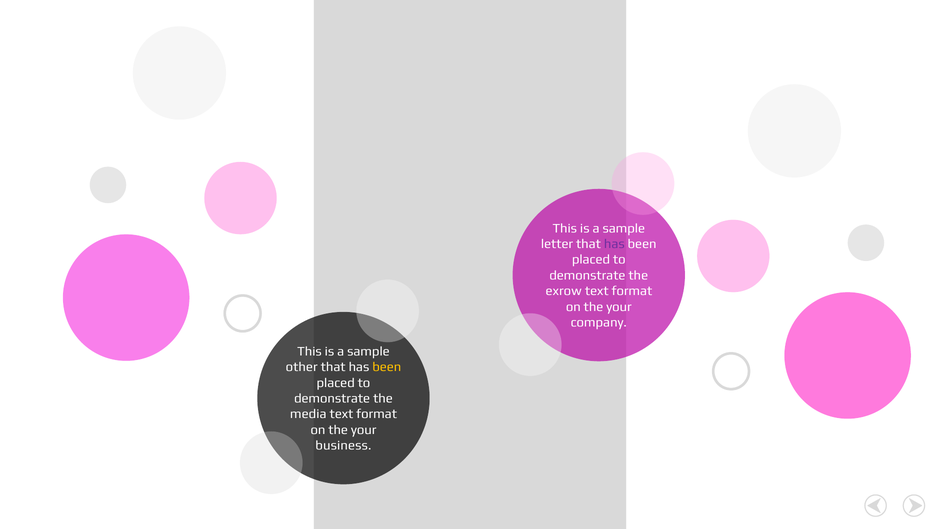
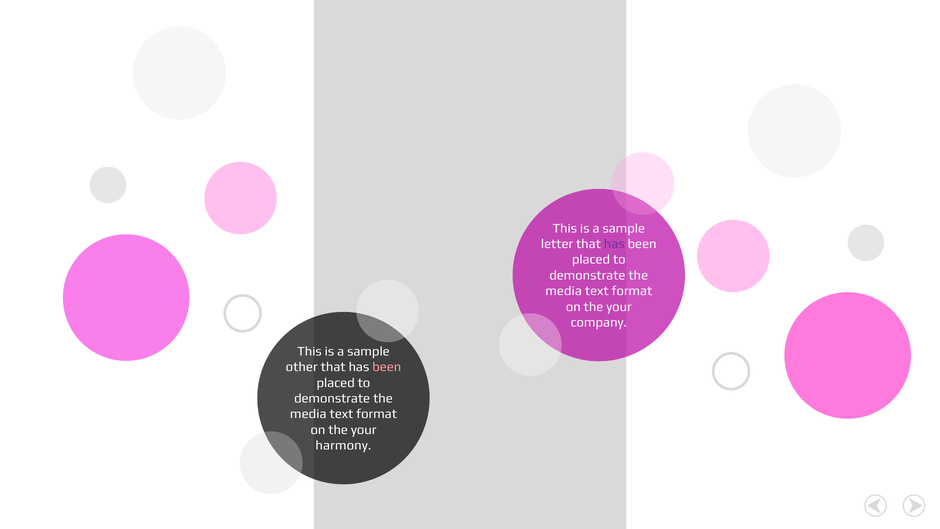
exrow at (564, 291): exrow -> media
been at (387, 367) colour: yellow -> pink
business: business -> harmony
